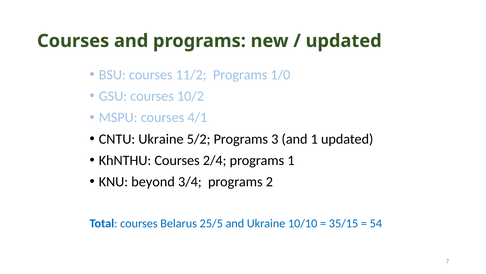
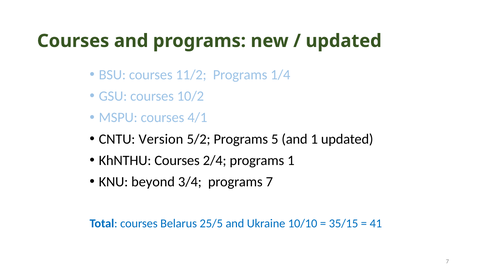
1/0: 1/0 -> 1/4
CNTU Ukraine: Ukraine -> Version
3: 3 -> 5
programs 2: 2 -> 7
54: 54 -> 41
